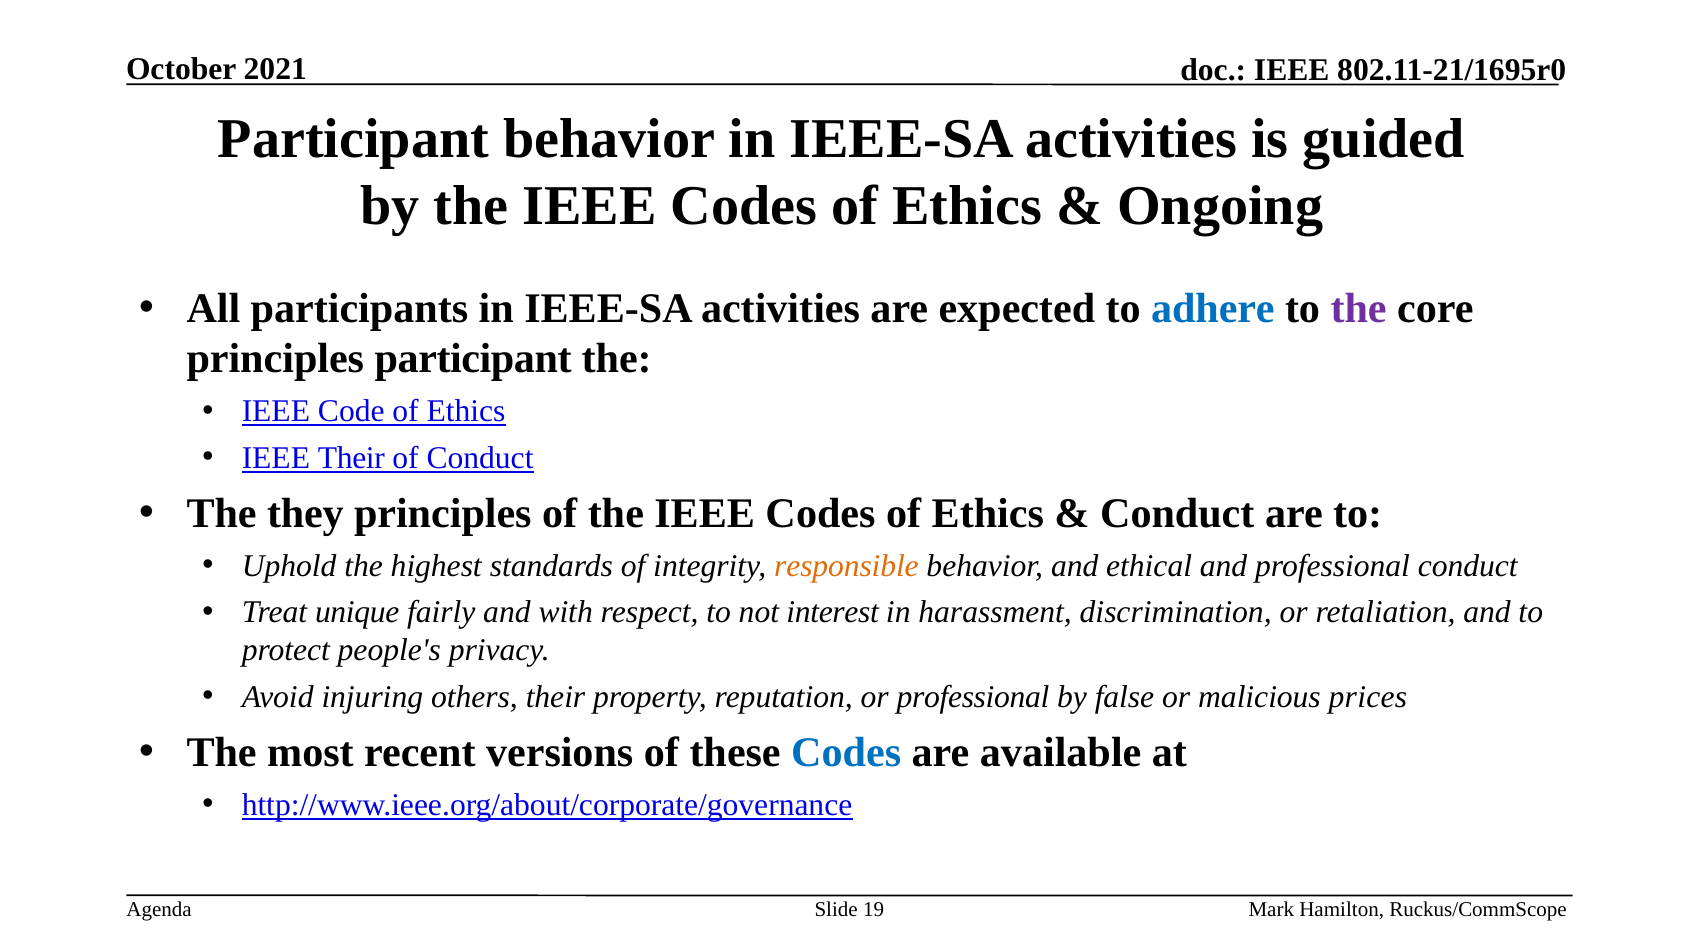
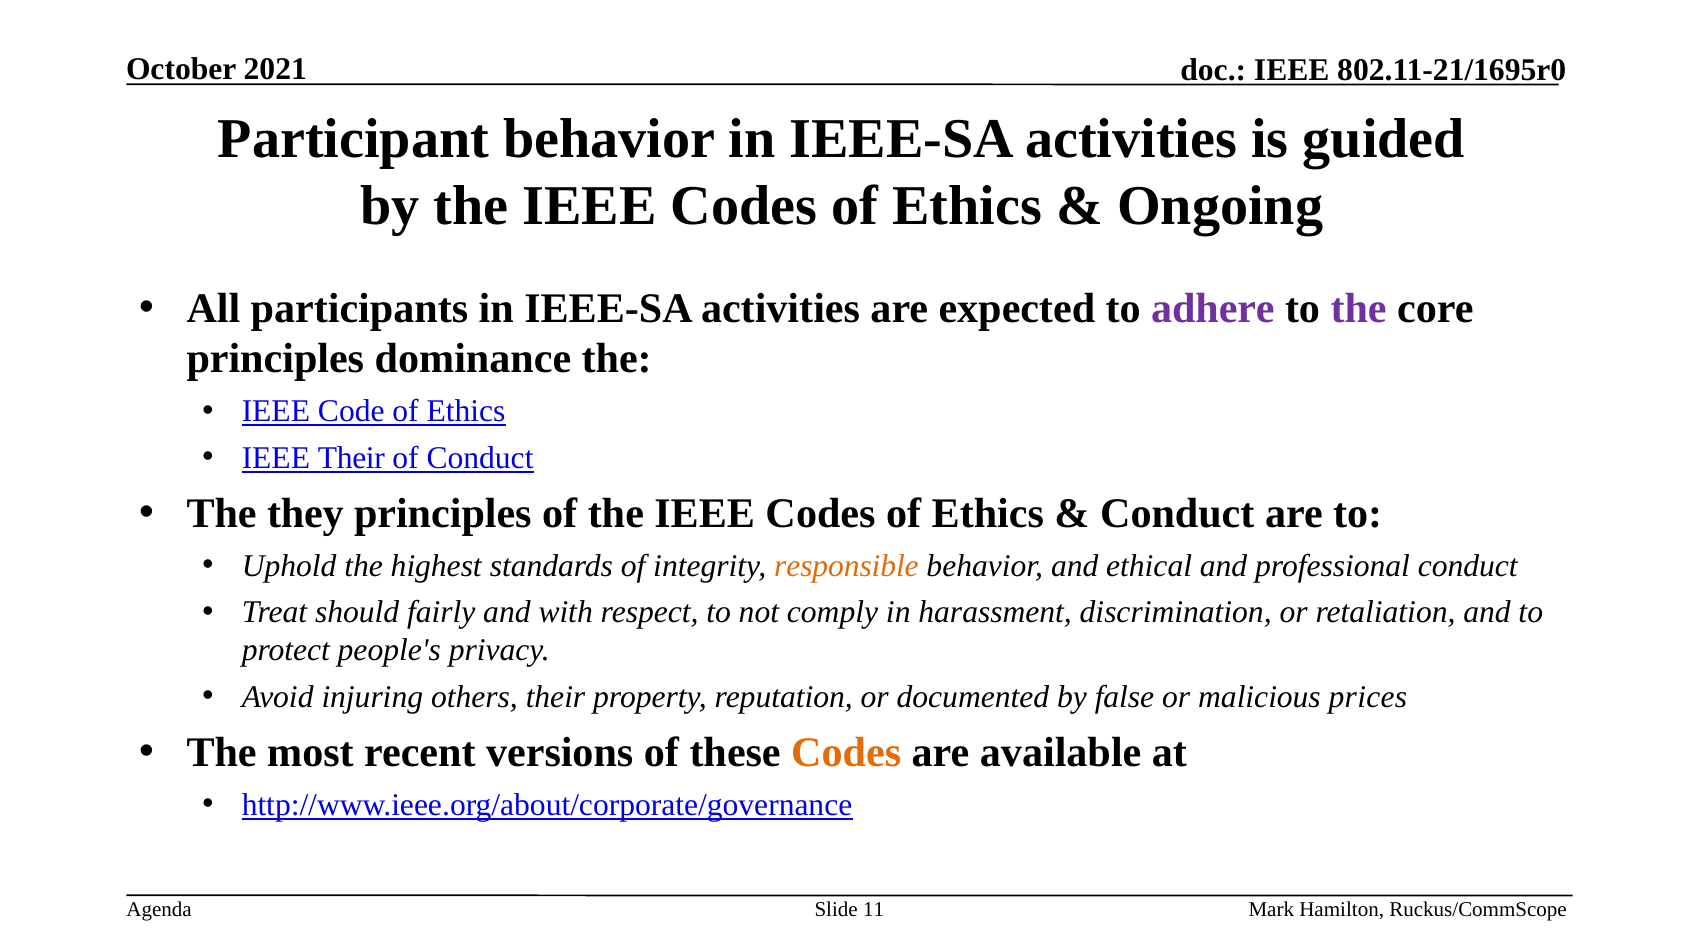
adhere colour: blue -> purple
principles participant: participant -> dominance
unique: unique -> should
interest: interest -> comply
or professional: professional -> documented
Codes at (846, 752) colour: blue -> orange
19: 19 -> 11
